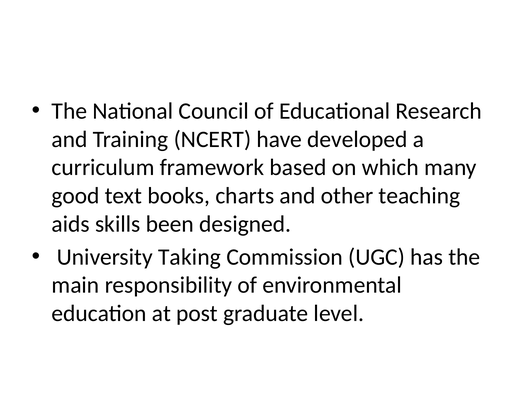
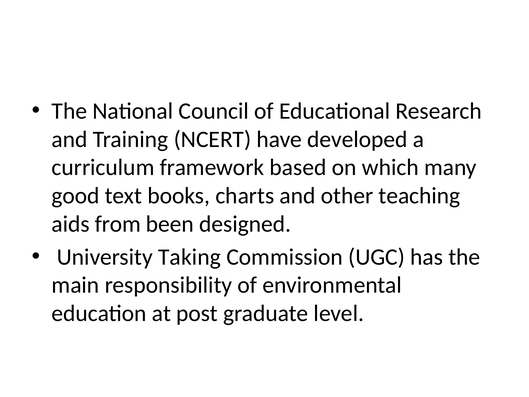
skills: skills -> from
